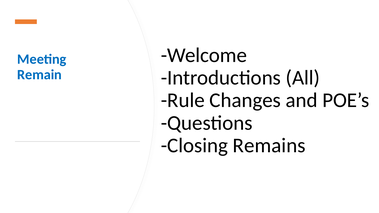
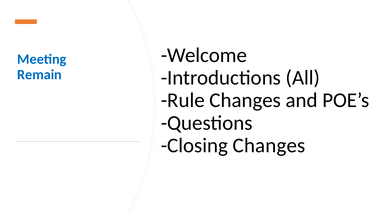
Closing Remains: Remains -> Changes
